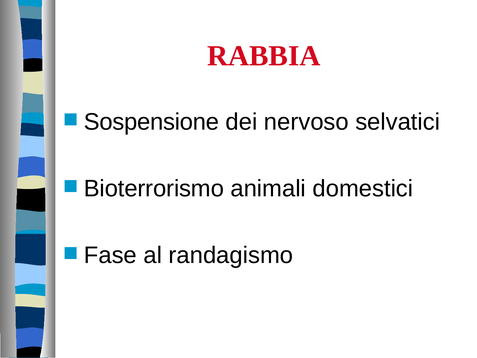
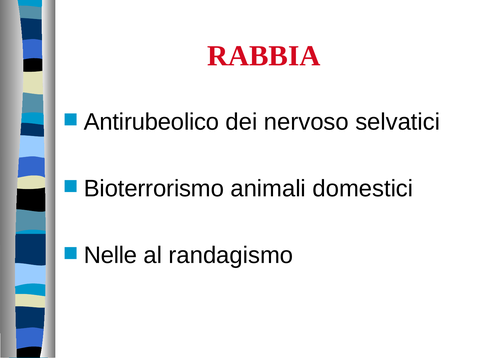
Sospensione: Sospensione -> Antirubeolico
Fase: Fase -> Nelle
